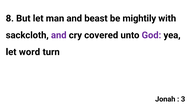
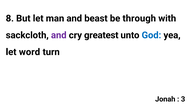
mightily: mightily -> through
covered: covered -> greatest
God colour: purple -> blue
